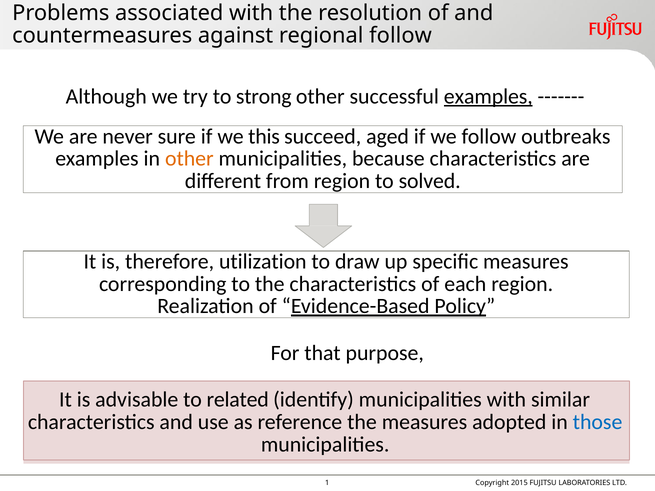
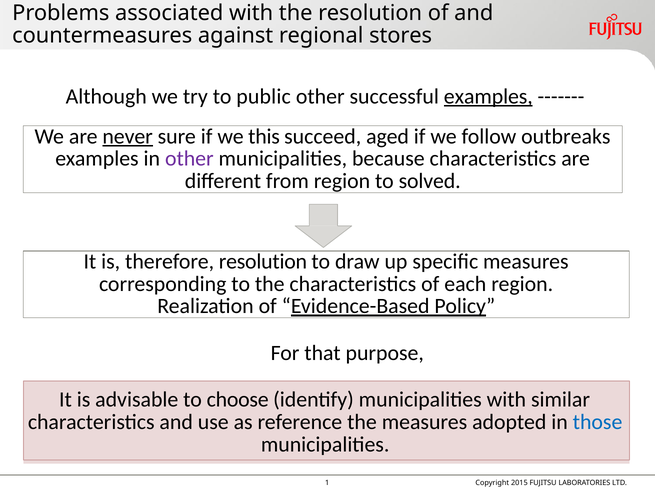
regional follow: follow -> stores
strong: strong -> public
never underline: none -> present
other at (189, 159) colour: orange -> purple
therefore utilization: utilization -> resolution
related: related -> choose
